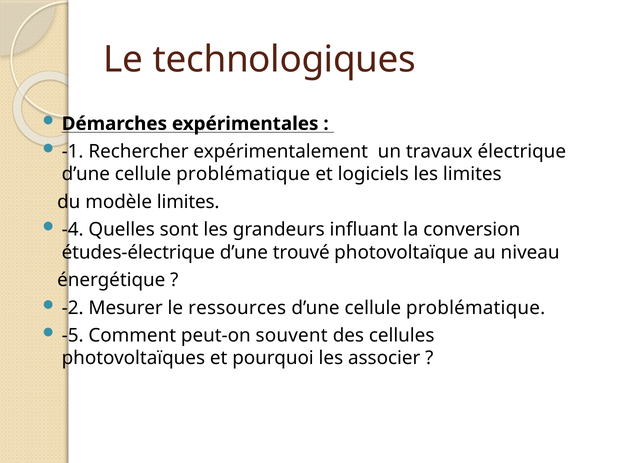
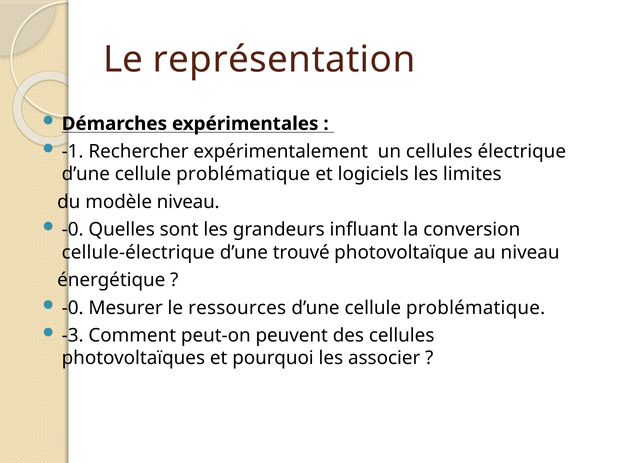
technologiques: technologiques -> représentation
un travaux: travaux -> cellules
modèle limites: limites -> niveau
-4 at (73, 230): -4 -> -0
études-électrique: études-électrique -> cellule-électrique
-2 at (73, 308): -2 -> -0
-5: -5 -> -3
souvent: souvent -> peuvent
